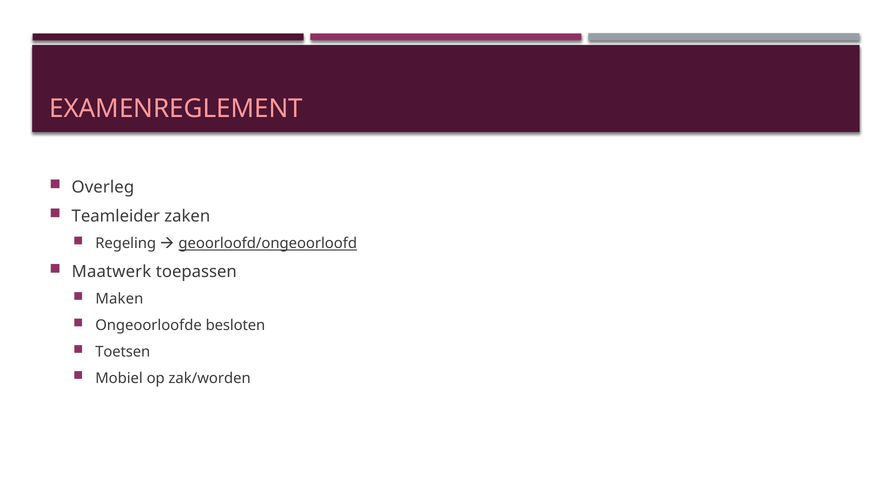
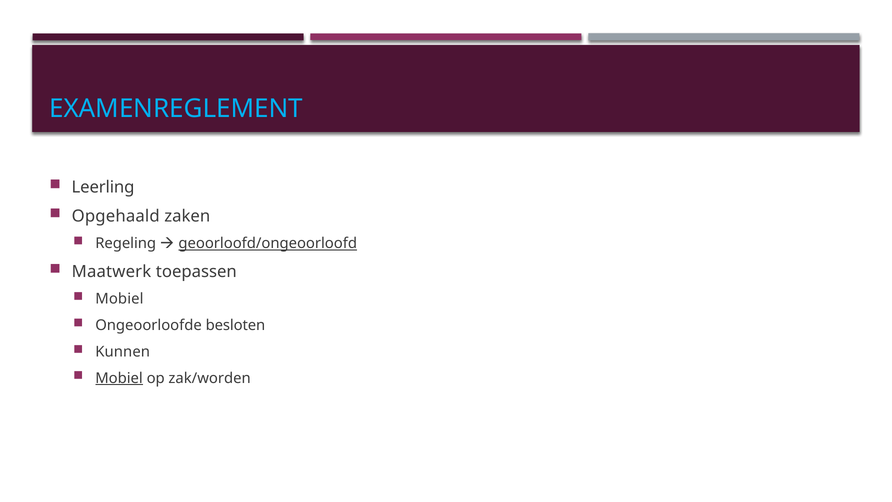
EXAMENREGLEMENT colour: pink -> light blue
Overleg: Overleg -> Leerling
Teamleider: Teamleider -> Opgehaald
Maken at (119, 299): Maken -> Mobiel
Toetsen: Toetsen -> Kunnen
Mobiel at (119, 378) underline: none -> present
